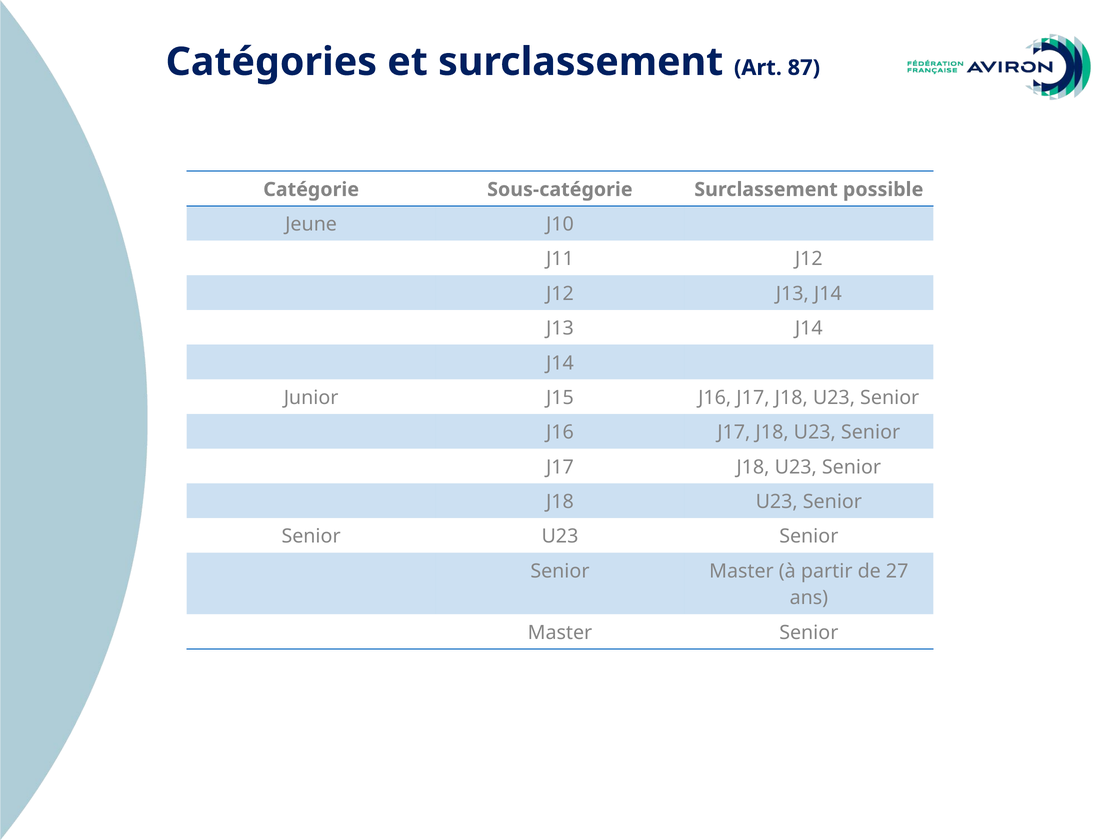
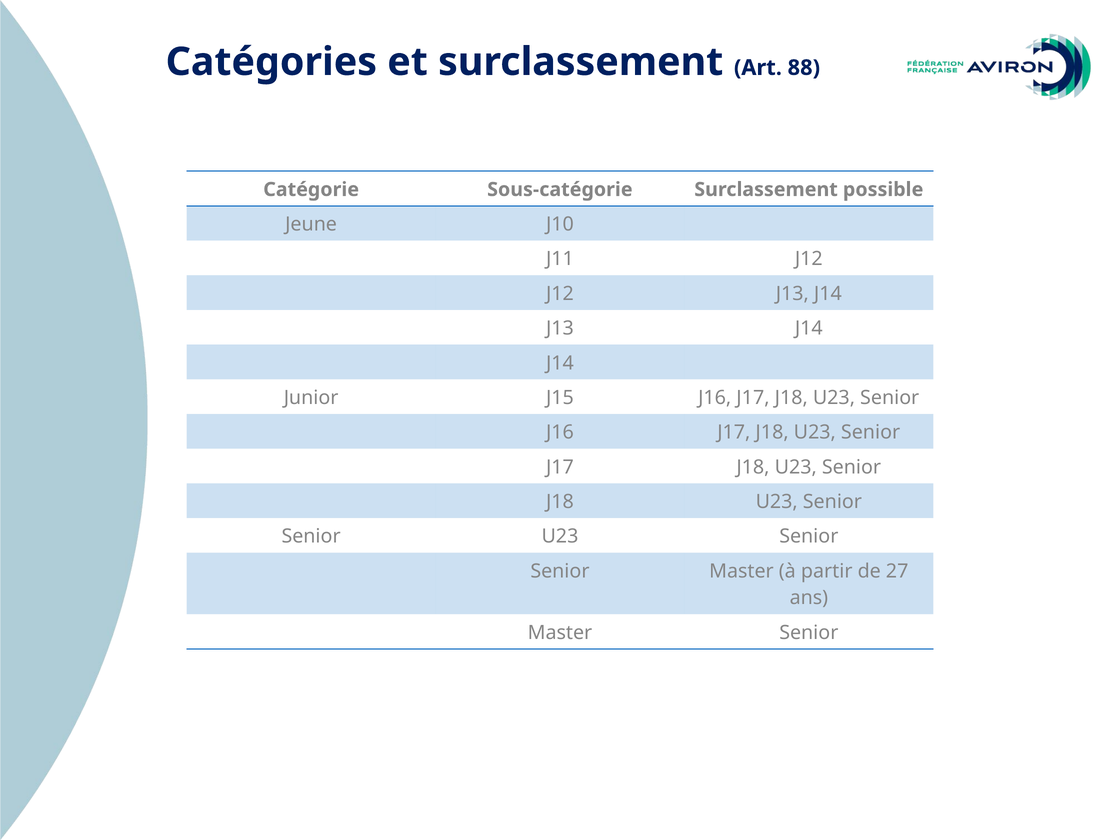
87: 87 -> 88
